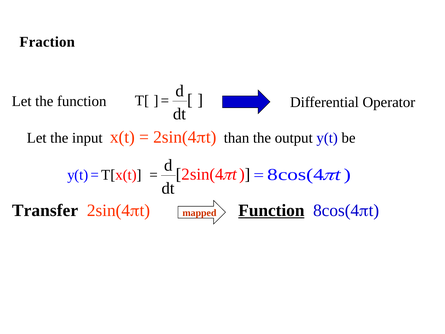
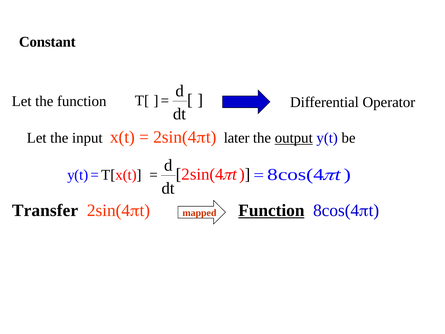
Fraction: Fraction -> Constant
than: than -> later
output underline: none -> present
